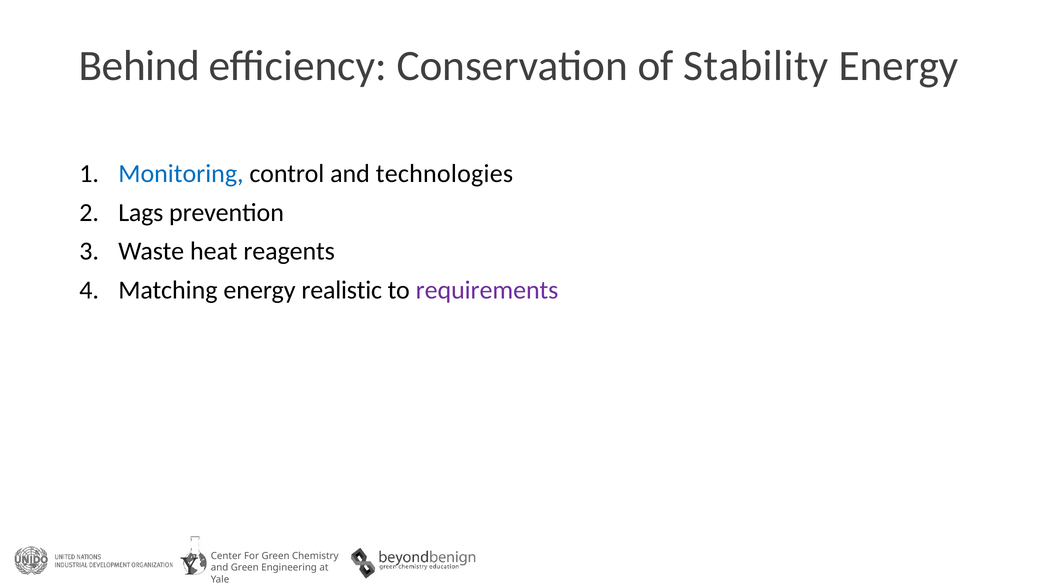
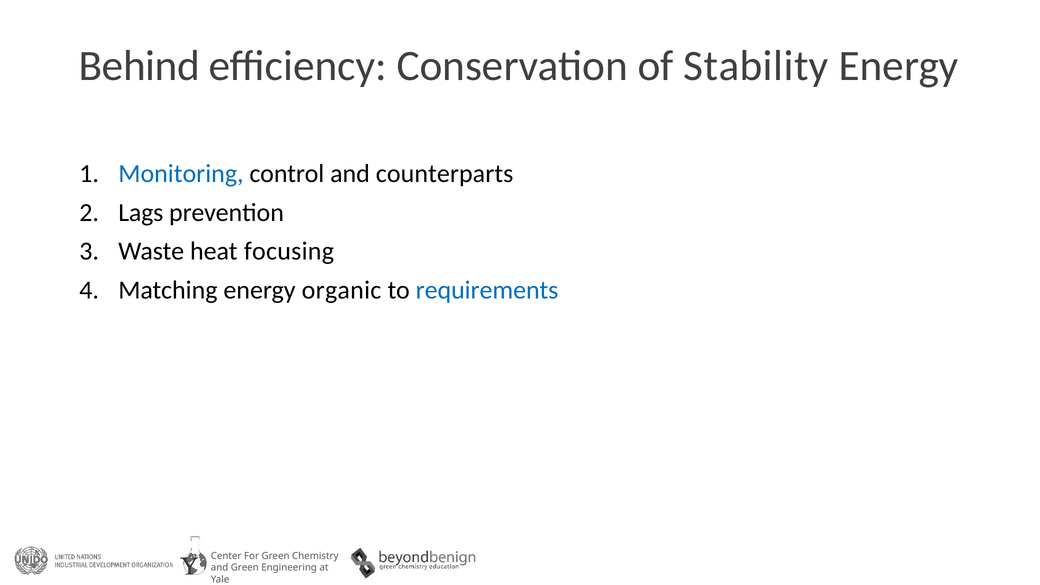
technologies: technologies -> counterparts
reagents: reagents -> focusing
realistic: realistic -> organic
requirements colour: purple -> blue
